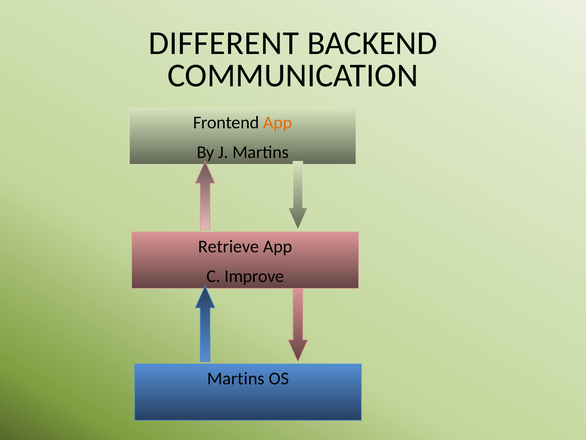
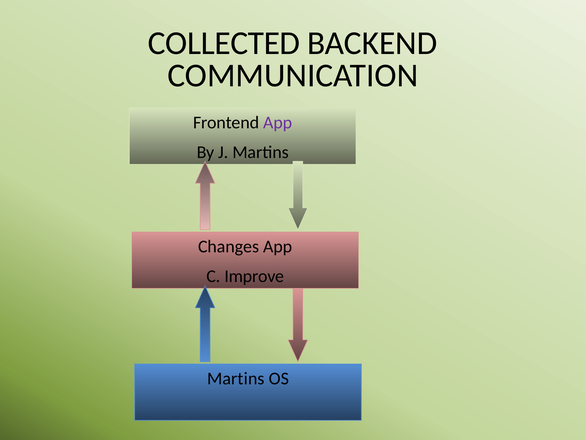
DIFFERENT: DIFFERENT -> COLLECTED
App at (278, 122) colour: orange -> purple
Retrieve: Retrieve -> Changes
